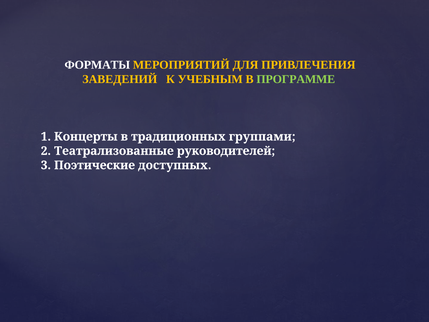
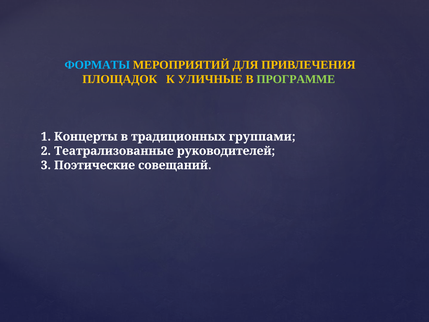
ФОРМАТЫ colour: white -> light blue
ЗАВЕДЕНИЙ: ЗАВЕДЕНИЙ -> ПЛОЩАДОК
УЧЕБНЫМ: УЧЕБНЫМ -> УЛИЧНЫЕ
доступных: доступных -> совещаний
